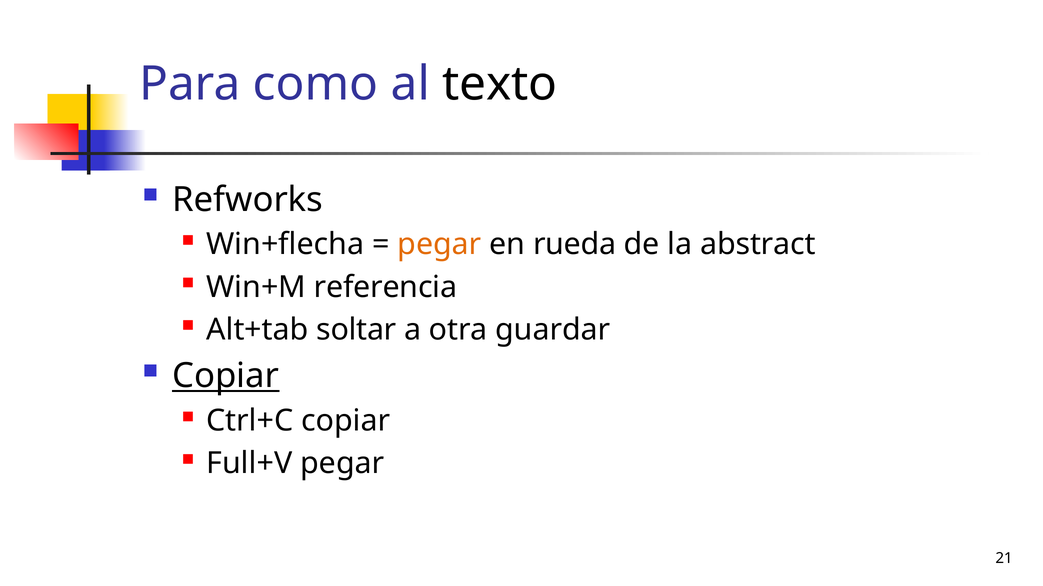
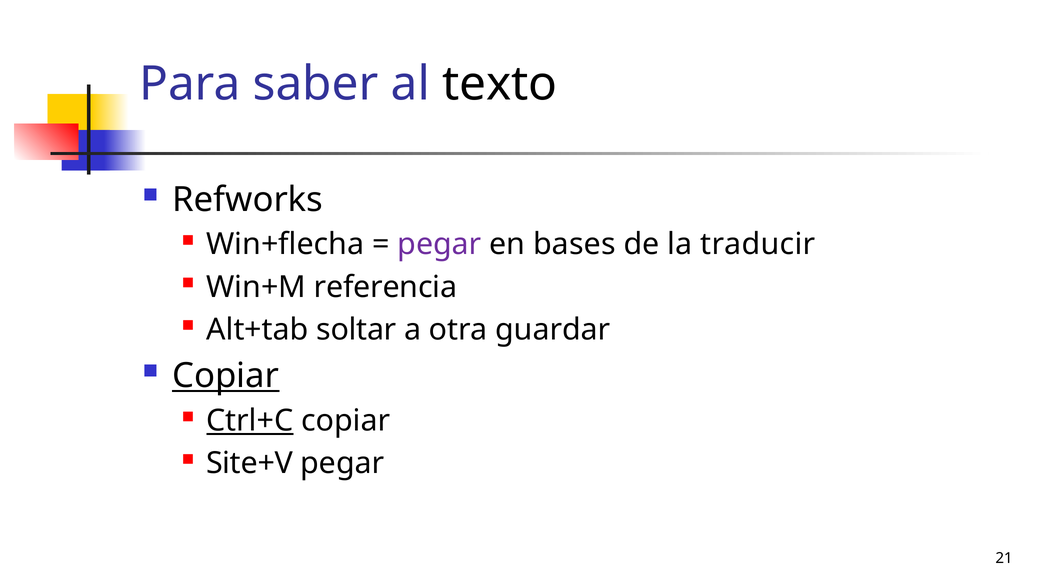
como: como -> saber
pegar at (439, 245) colour: orange -> purple
rueda: rueda -> bases
abstract: abstract -> traducir
Ctrl+C underline: none -> present
Full+V: Full+V -> Site+V
